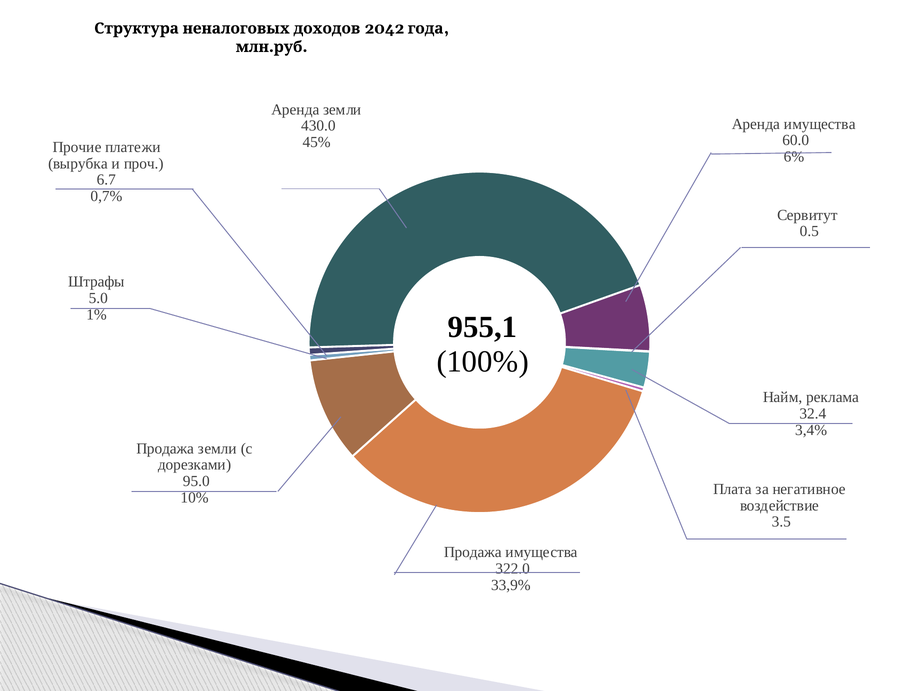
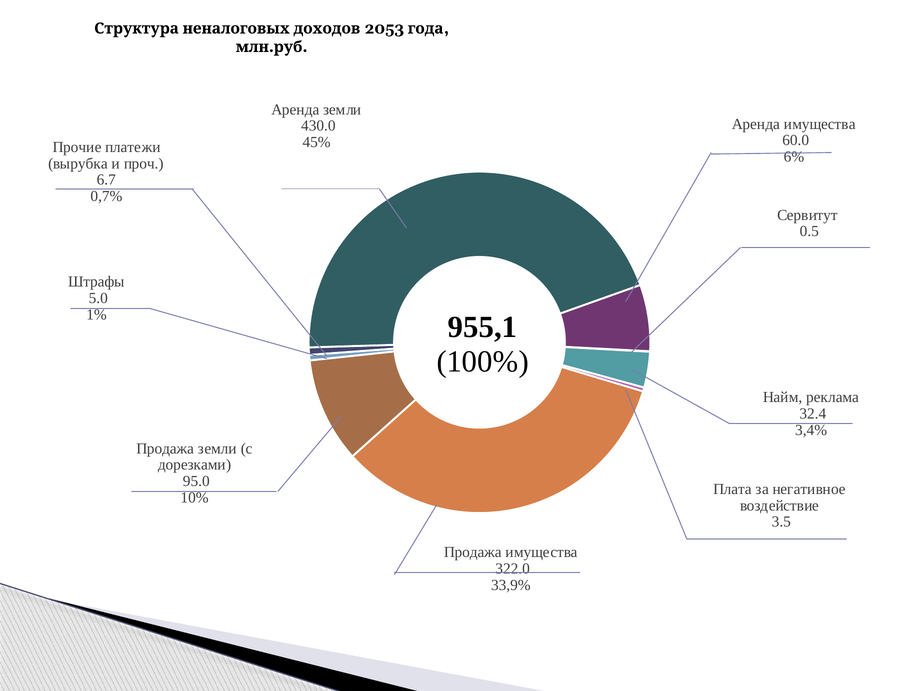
2042: 2042 -> 2053
